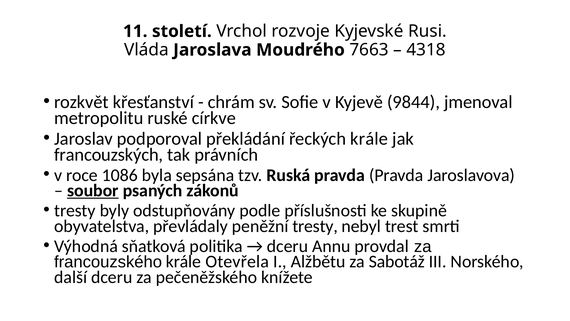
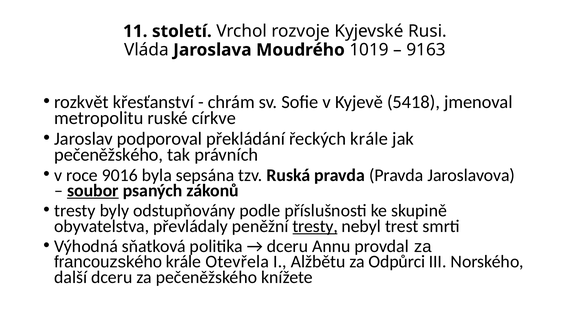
7663: 7663 -> 1019
4318: 4318 -> 9163
9844: 9844 -> 5418
francouzských at (109, 155): francouzských -> pečeněžského
1086: 1086 -> 9016
tresty at (315, 226) underline: none -> present
Sabotáž: Sabotáž -> Odpůrci
